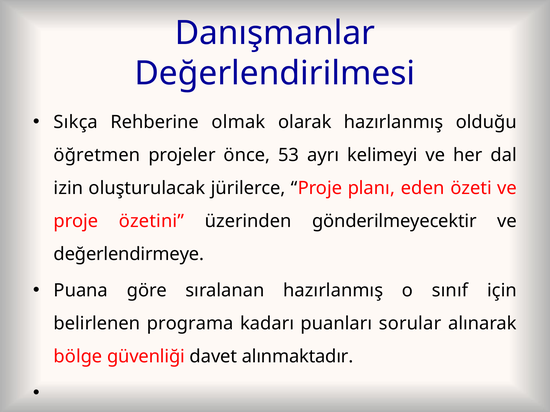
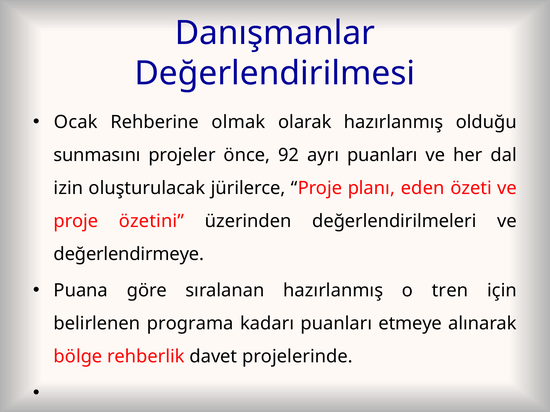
Sıkça: Sıkça -> Ocak
öğretmen: öğretmen -> sunmasını
53: 53 -> 92
ayrı kelimeyi: kelimeyi -> puanları
gönderilmeyecektir: gönderilmeyecektir -> değerlendirilmeleri
sınıf: sınıf -> tren
sorular: sorular -> etmeye
güvenliği: güvenliği -> rehberlik
alınmaktadır: alınmaktadır -> projelerinde
